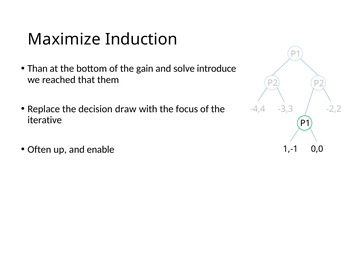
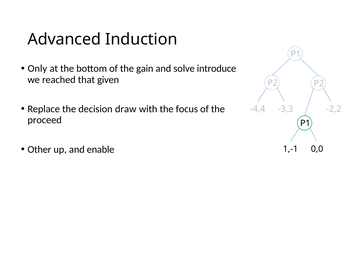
Maximize: Maximize -> Advanced
Than: Than -> Only
them: them -> given
iterative: iterative -> proceed
Often: Often -> Other
